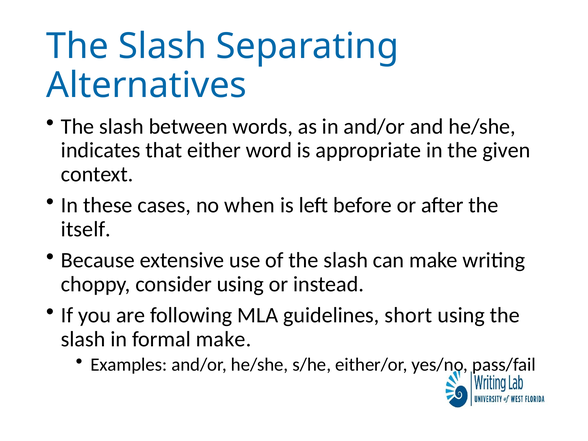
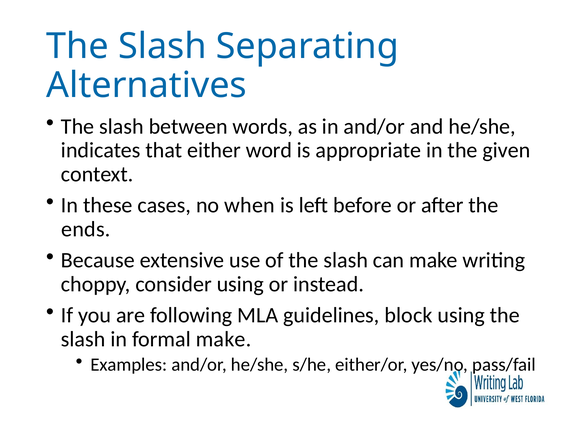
itself: itself -> ends
short: short -> block
